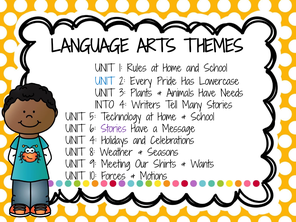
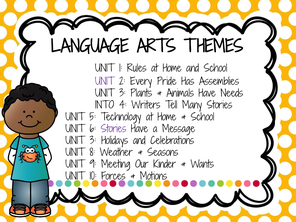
UNIT at (105, 82) colour: blue -> purple
Lowercase: Lowercase -> Assemblies
4 at (93, 141): 4 -> 3
Shirts: Shirts -> Kinder
